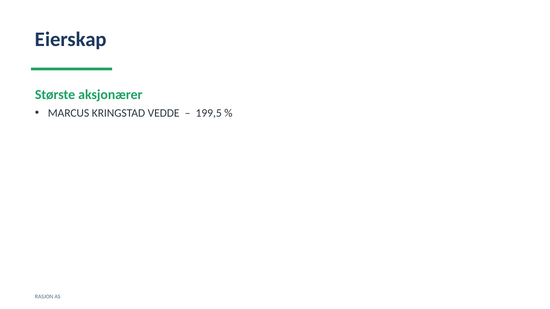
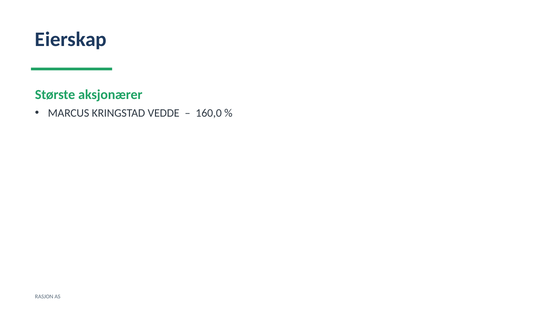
199,5: 199,5 -> 160,0
